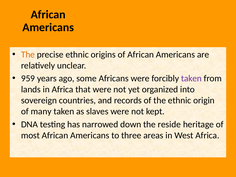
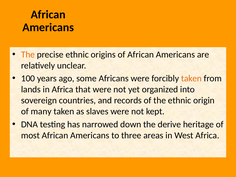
959: 959 -> 100
taken at (191, 78) colour: purple -> orange
reside: reside -> derive
